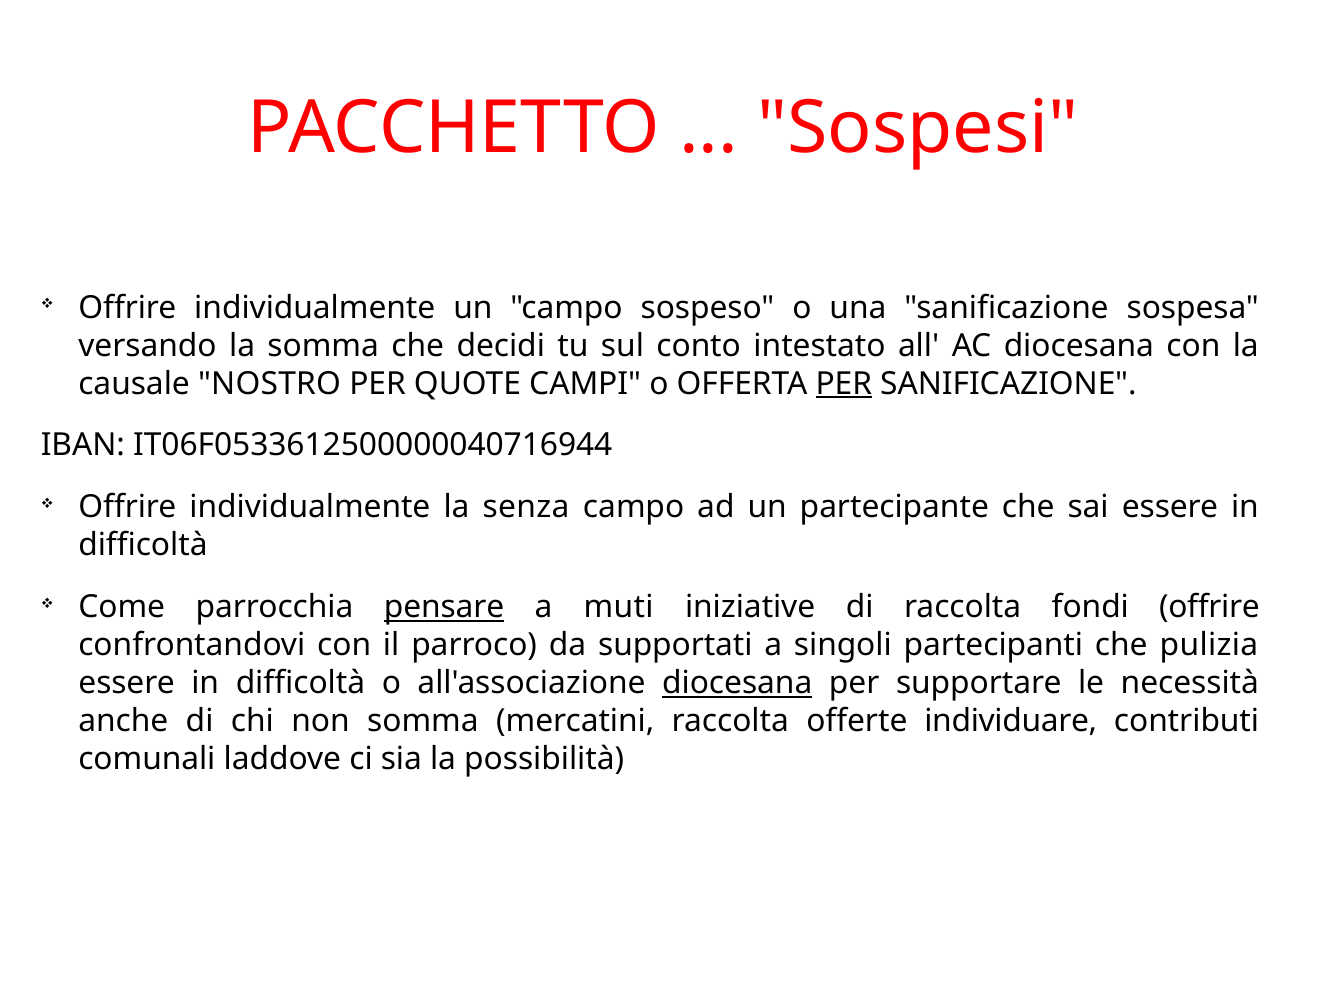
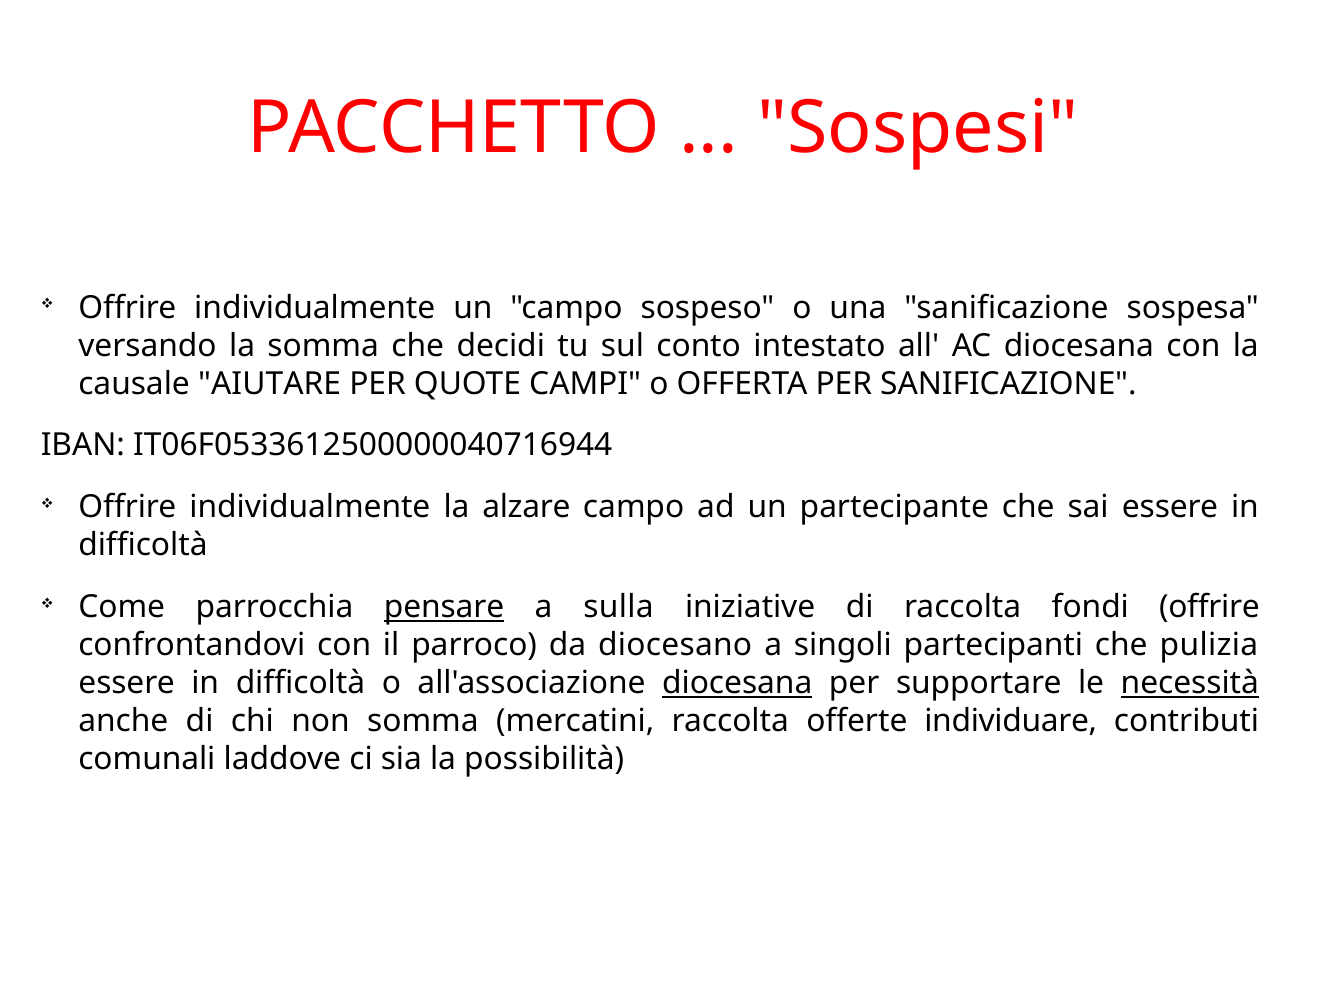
NOSTRO: NOSTRO -> AIUTARE
PER at (844, 384) underline: present -> none
senza: senza -> alzare
muti: muti -> sulla
supportati: supportati -> diocesano
necessità underline: none -> present
